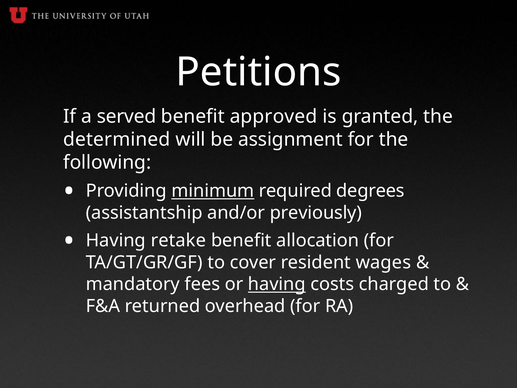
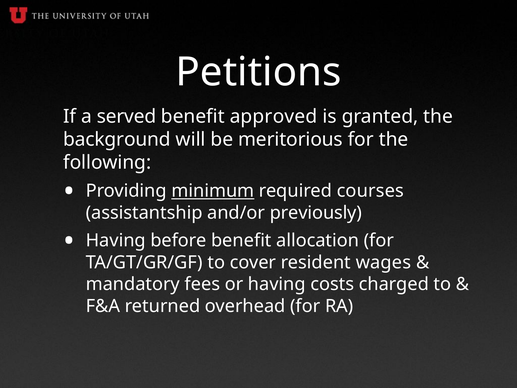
determined: determined -> background
assignment: assignment -> meritorious
degrees: degrees -> courses
retake: retake -> before
having at (277, 284) underline: present -> none
